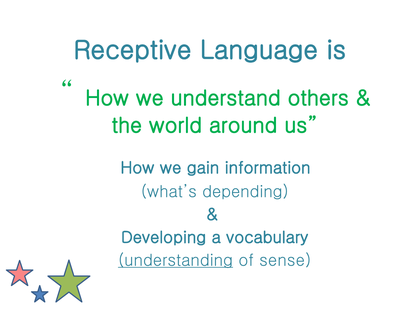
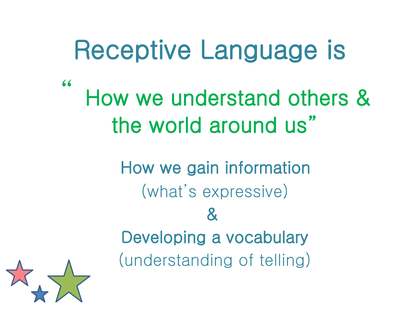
depending: depending -> expressive
understanding underline: present -> none
sense: sense -> telling
